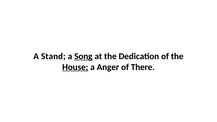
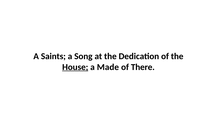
Stand: Stand -> Saints
Song underline: present -> none
Anger: Anger -> Made
